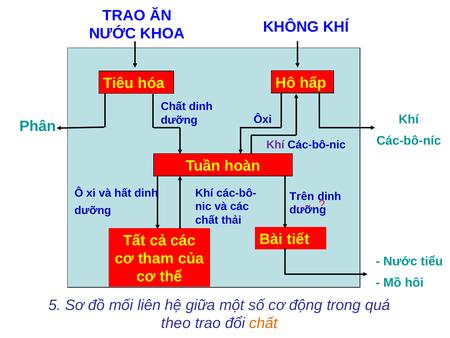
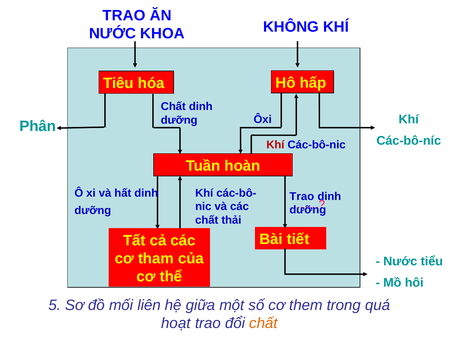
Khí at (275, 145) colour: purple -> red
Trên at (302, 196): Trên -> Trao
động: động -> them
theo: theo -> hoạt
